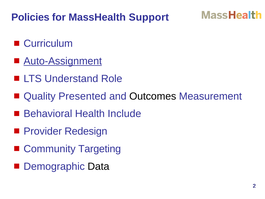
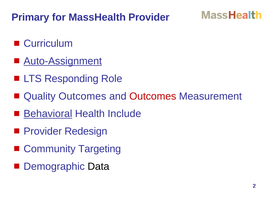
Policies: Policies -> Primary
MassHealth Support: Support -> Provider
Understand: Understand -> Responding
Quality Presented: Presented -> Outcomes
Outcomes at (153, 96) colour: black -> red
Behavioral underline: none -> present
